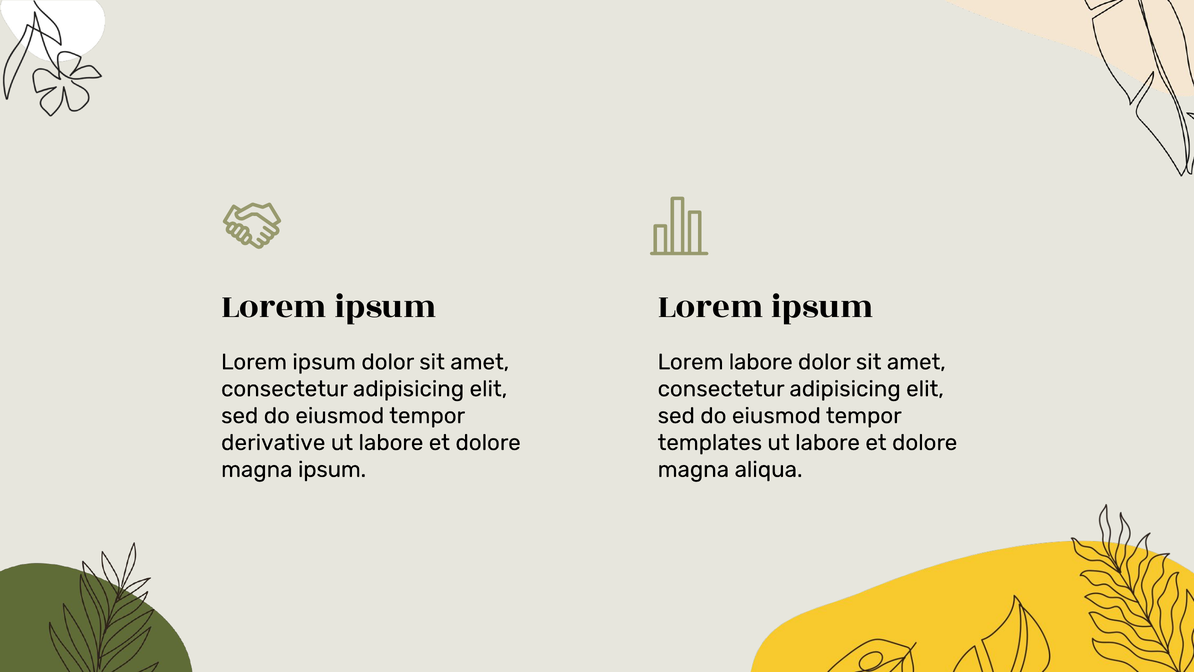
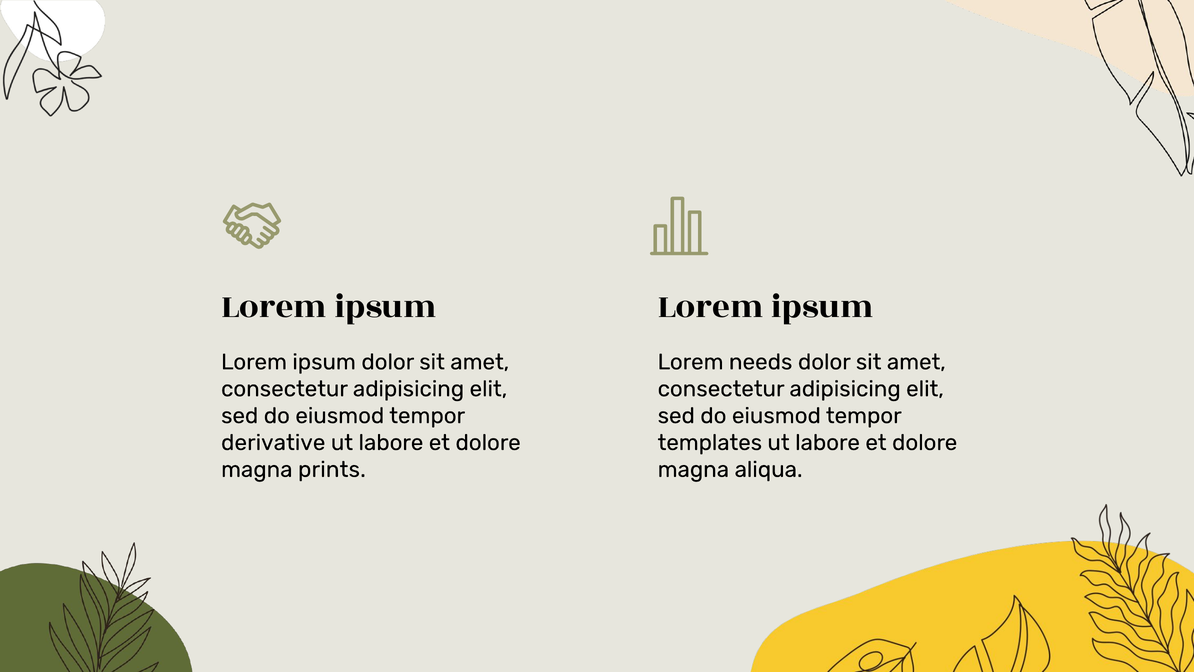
Lorem labore: labore -> needs
magna ipsum: ipsum -> prints
